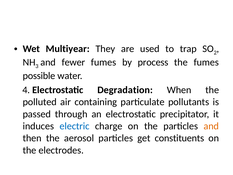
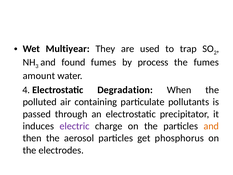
fewer: fewer -> found
possible: possible -> amount
electric colour: blue -> purple
constituents: constituents -> phosphorus
